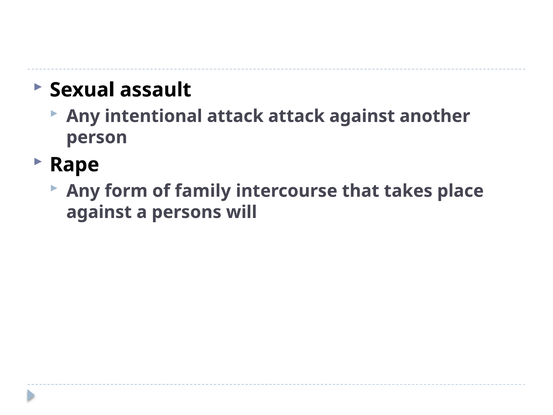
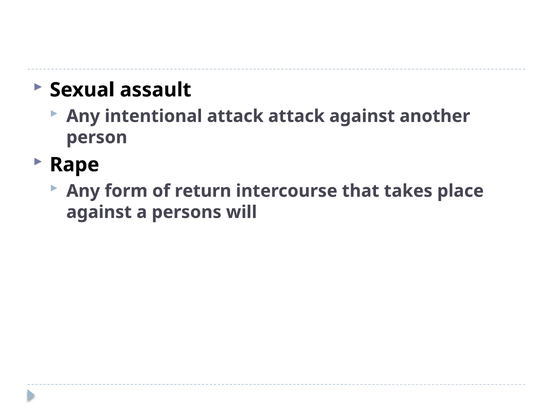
family: family -> return
